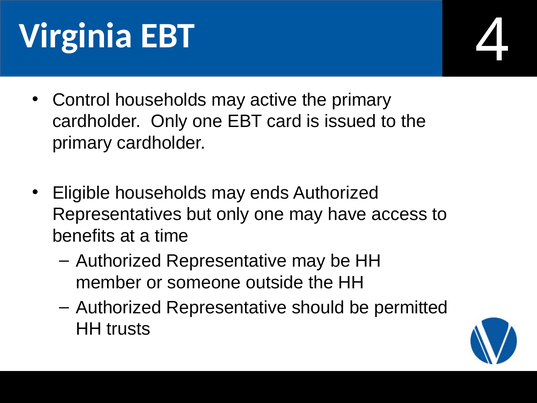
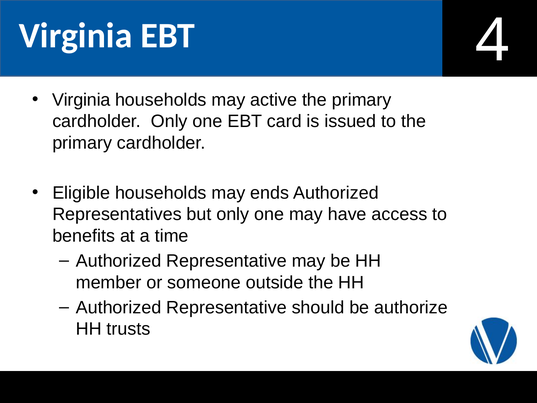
Control at (81, 100): Control -> Virginia
permitted: permitted -> authorize
